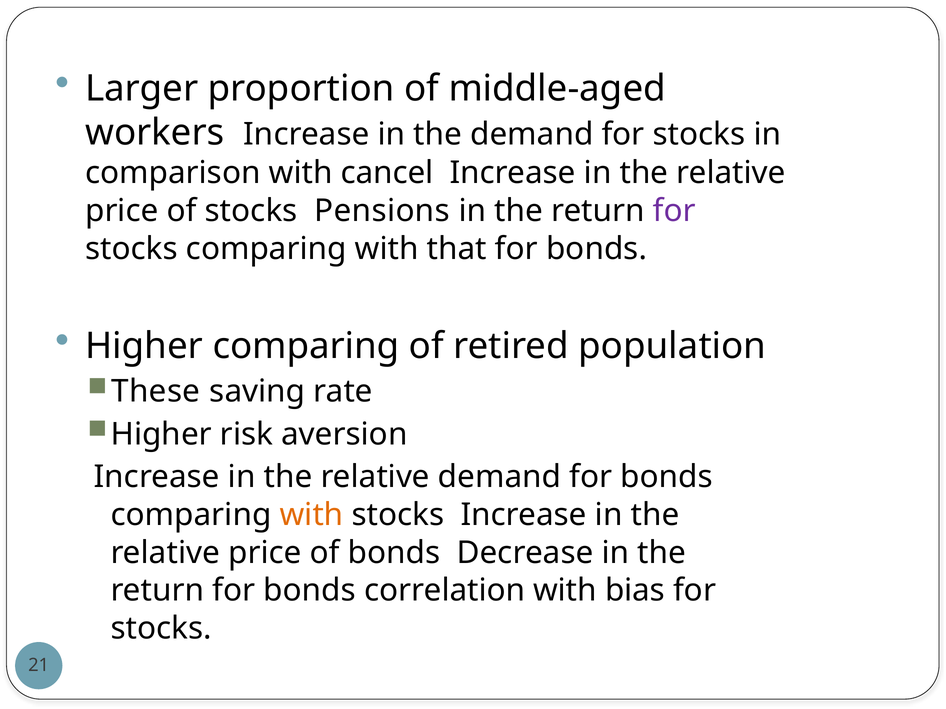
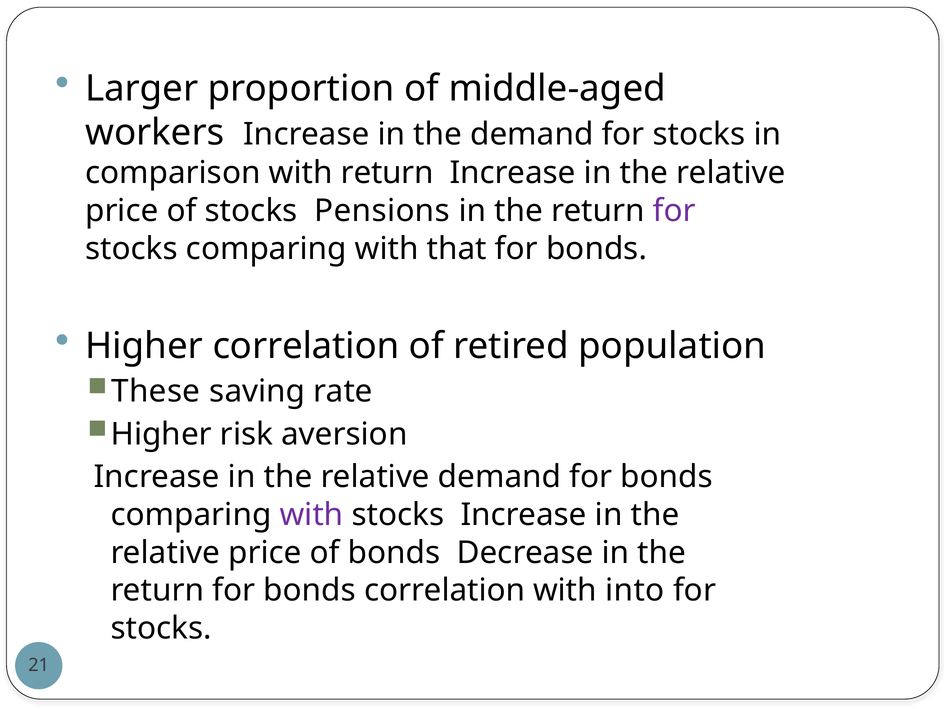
with cancel: cancel -> return
Higher comparing: comparing -> correlation
with at (312, 515) colour: orange -> purple
bias: bias -> into
